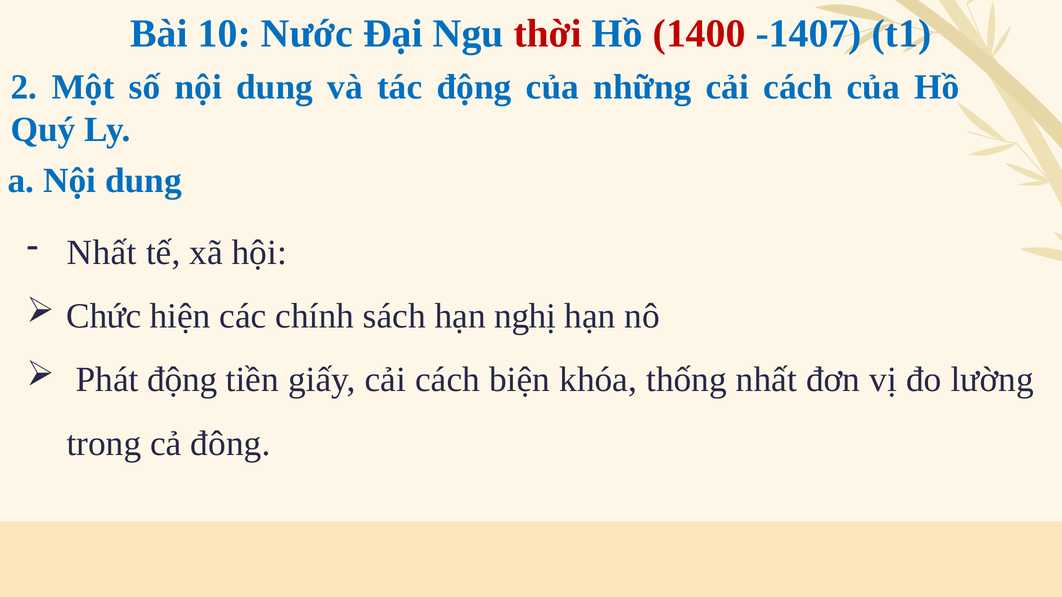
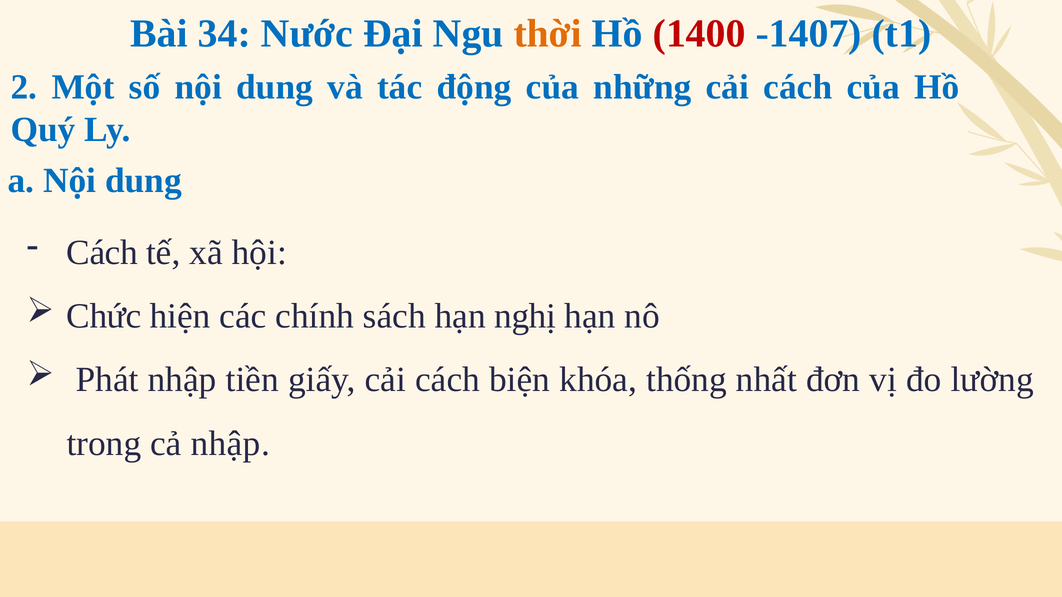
10: 10 -> 34
thời colour: red -> orange
Nhất at (102, 253): Nhất -> Cách
Phát động: động -> nhập
cả đông: đông -> nhập
